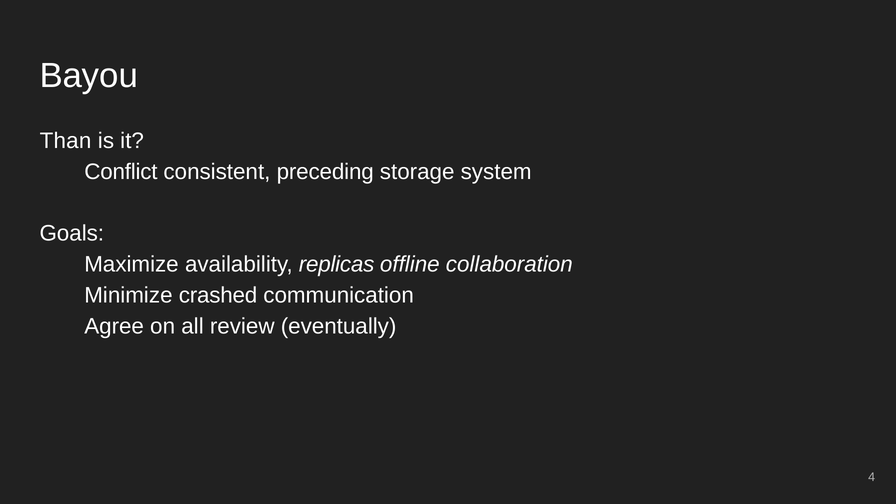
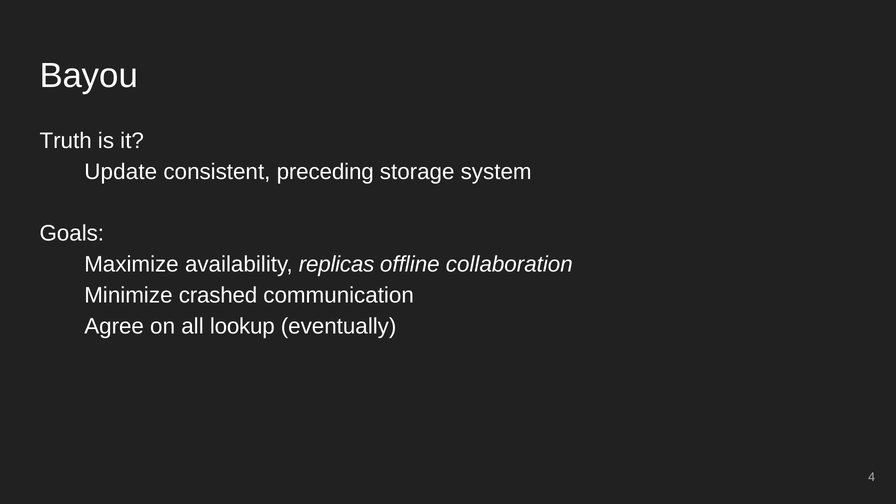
Than: Than -> Truth
Conflict: Conflict -> Update
review: review -> lookup
